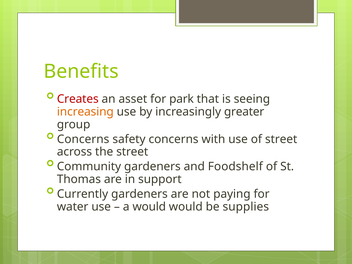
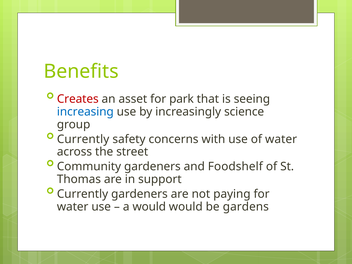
increasing colour: orange -> blue
greater: greater -> science
Concerns at (83, 139): Concerns -> Currently
of street: street -> water
supplies: supplies -> gardens
